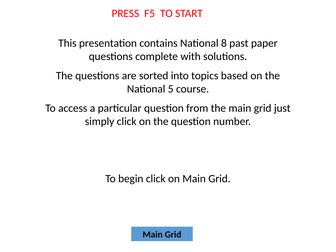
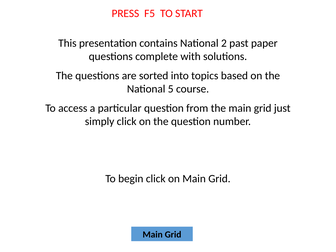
8: 8 -> 2
